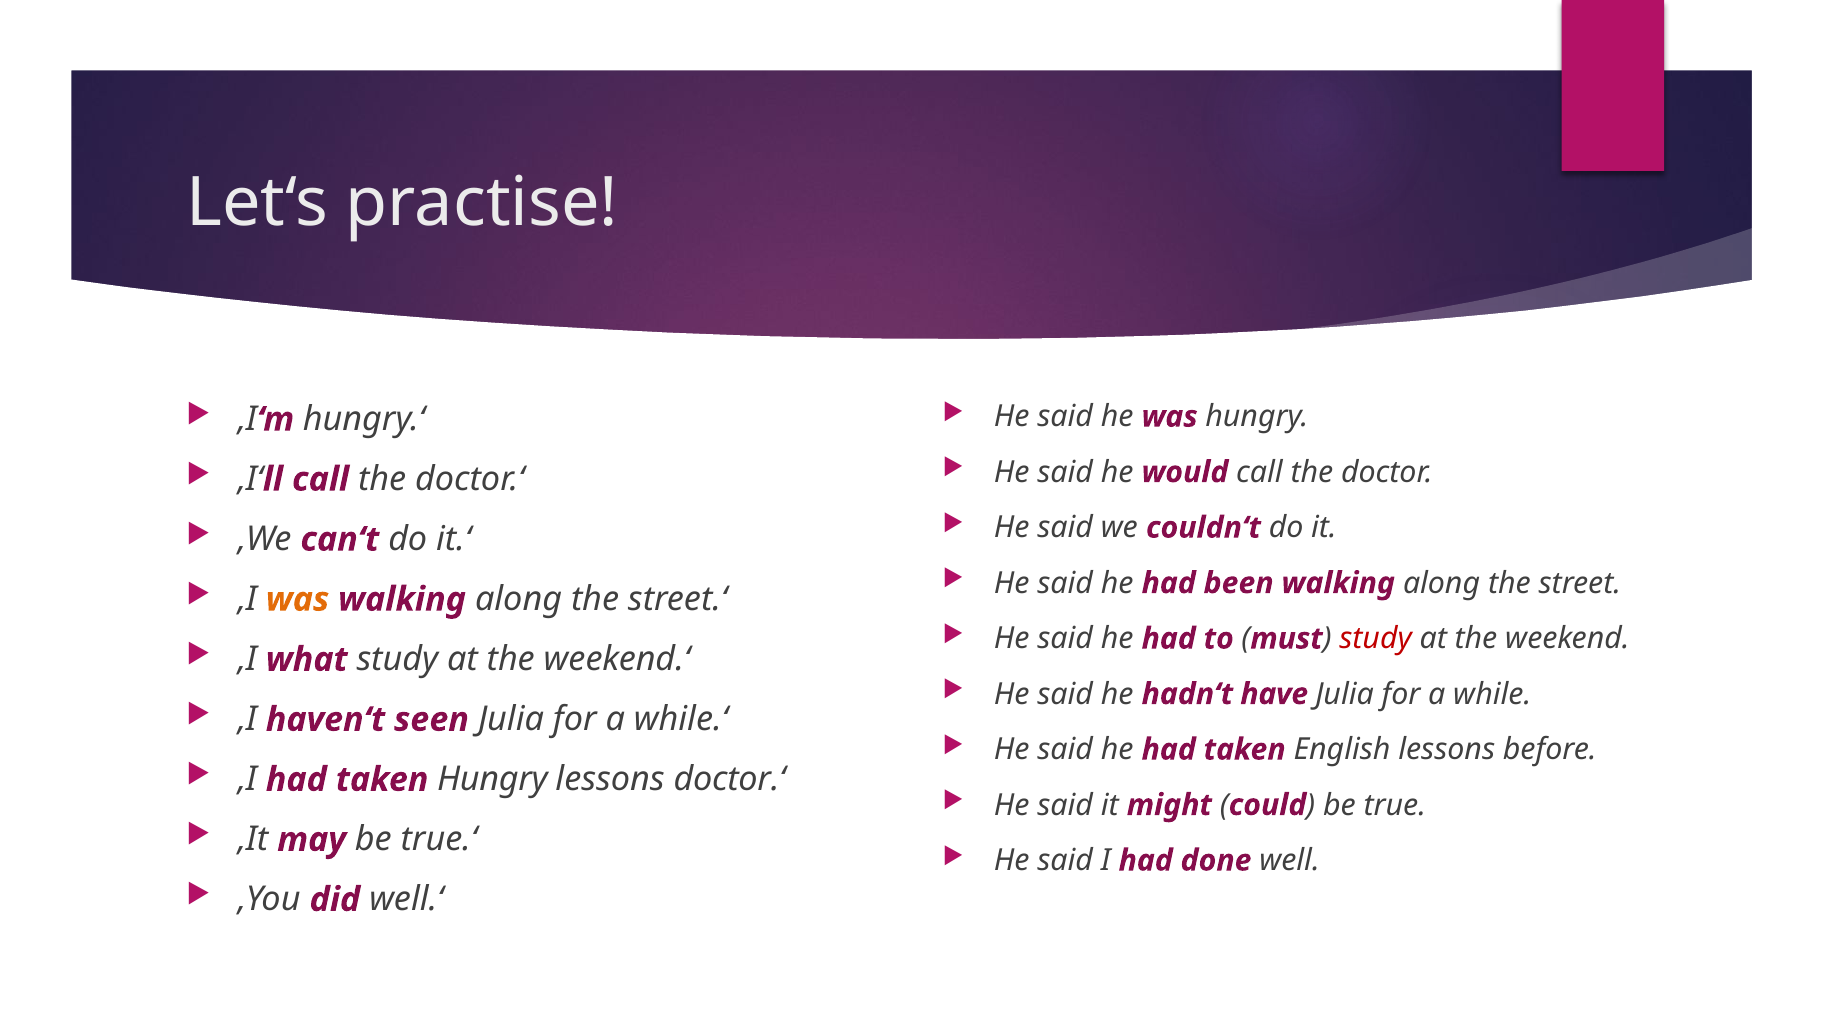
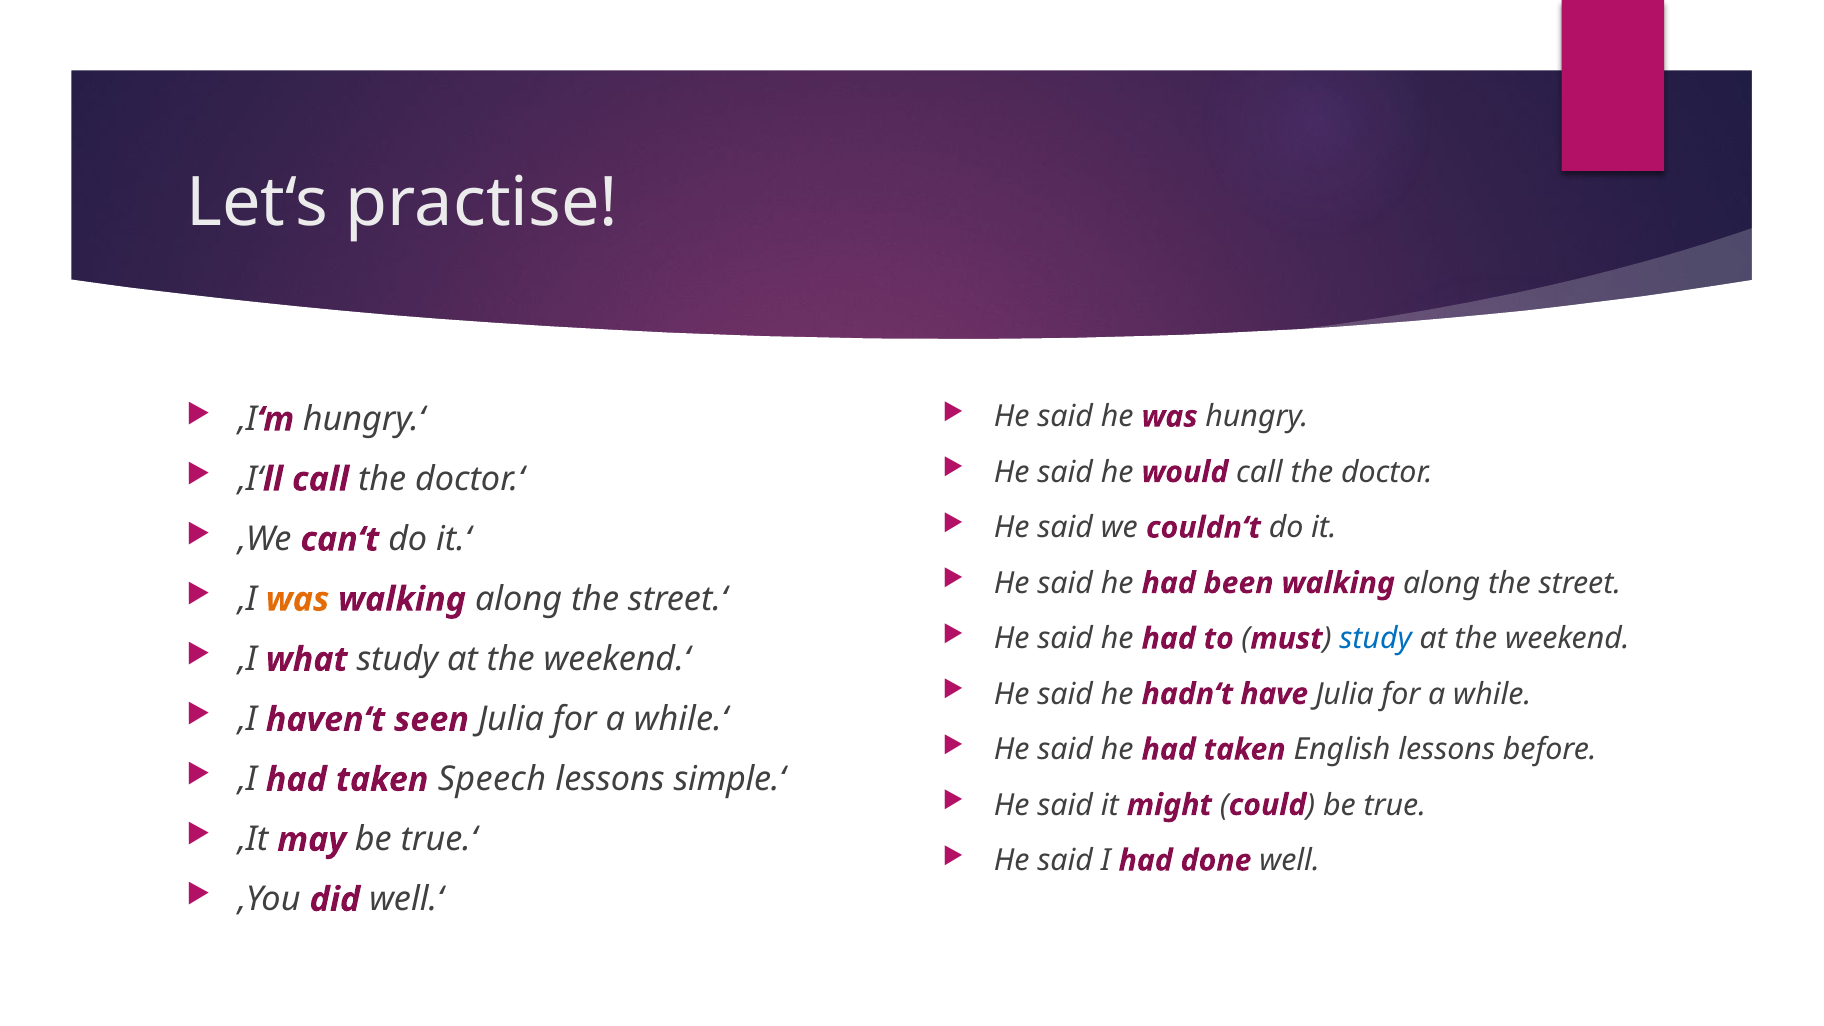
study at (1376, 639) colour: red -> blue
taken Hungry: Hungry -> Speech
lessons doctor.‘: doctor.‘ -> simple.‘
